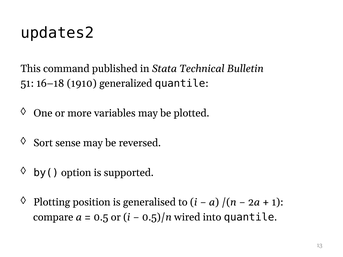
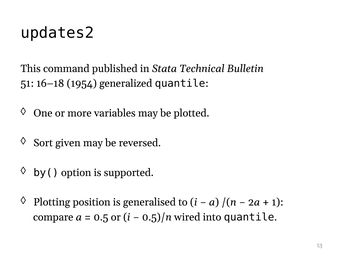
1910: 1910 -> 1954
sense: sense -> given
